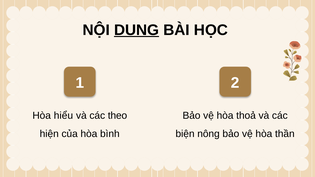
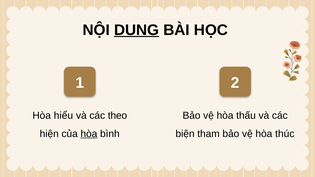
thoả: thoả -> thấu
hòa at (89, 134) underline: none -> present
nông: nông -> tham
thần: thần -> thúc
